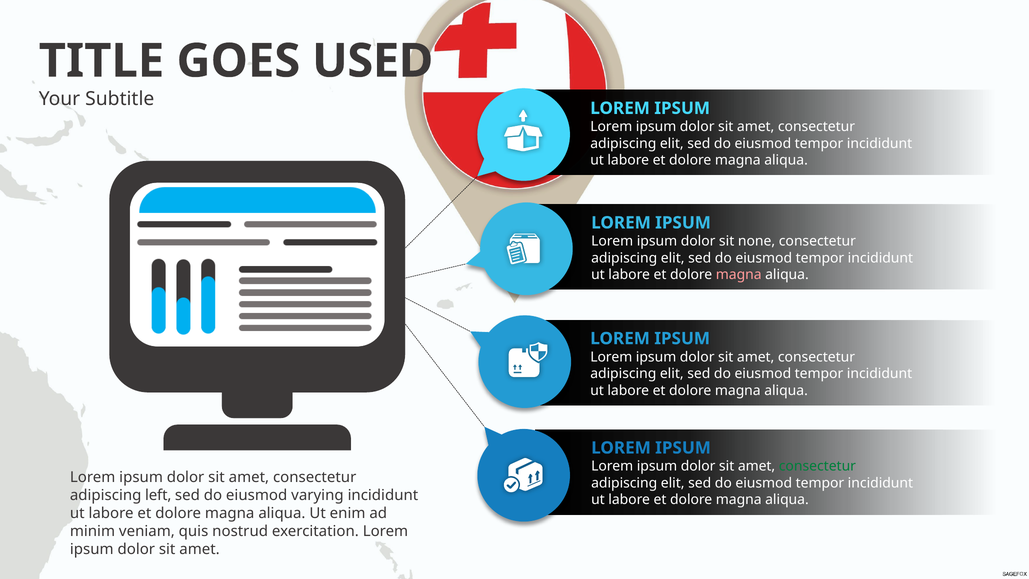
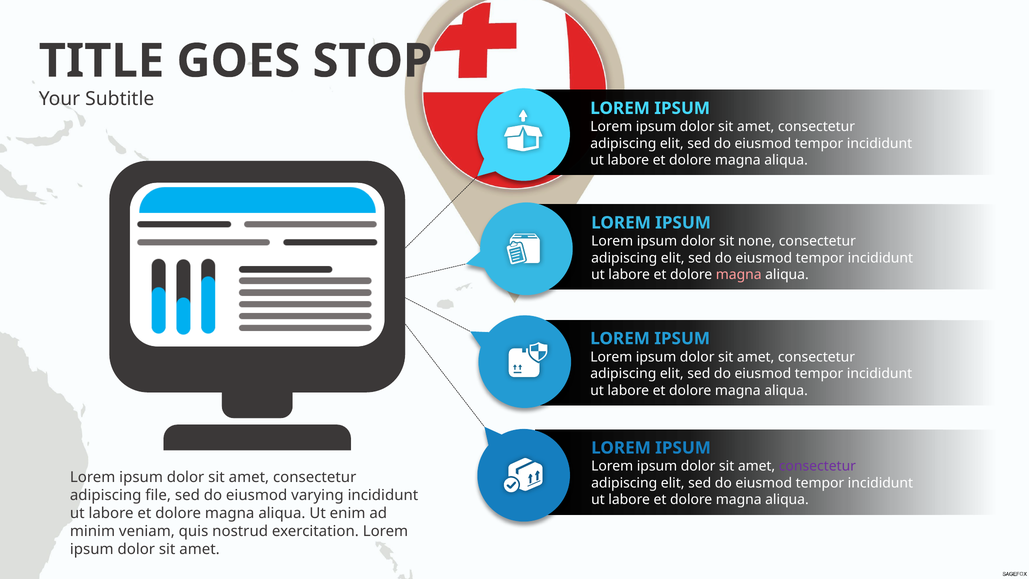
USED: USED -> STOP
consectetur at (817, 466) colour: green -> purple
left: left -> file
